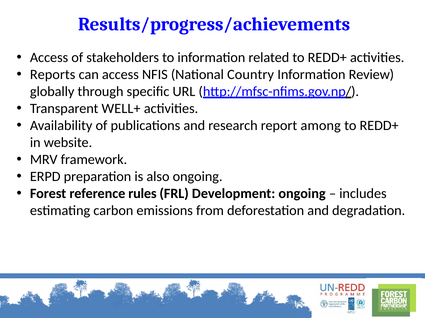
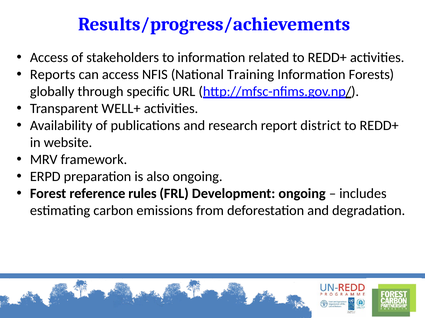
Country: Country -> Training
Review: Review -> Forests
among: among -> district
